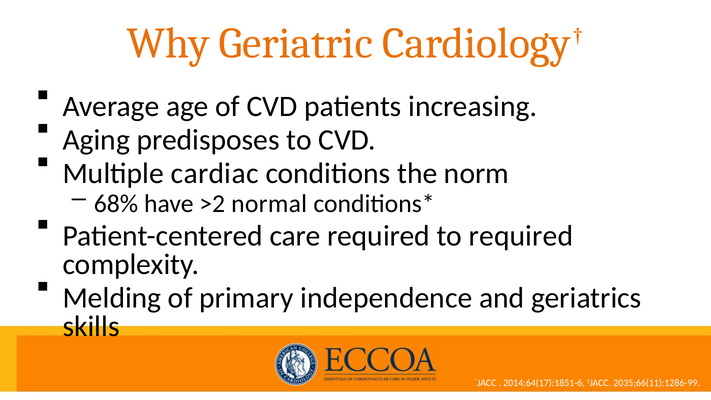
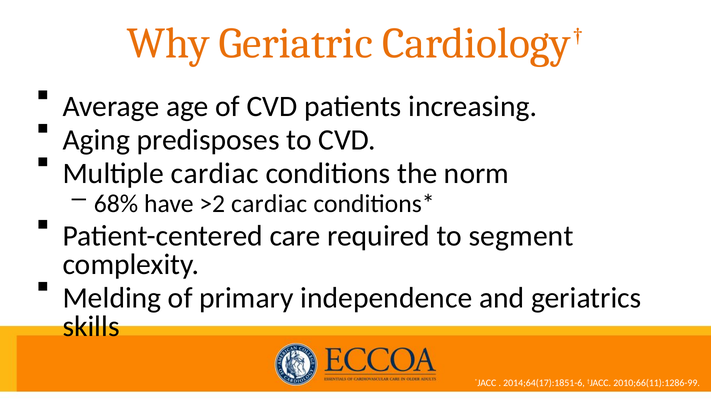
>2 normal: normal -> cardiac
to required: required -> segment
2035;66(11):1286-99: 2035;66(11):1286-99 -> 2010;66(11):1286-99
